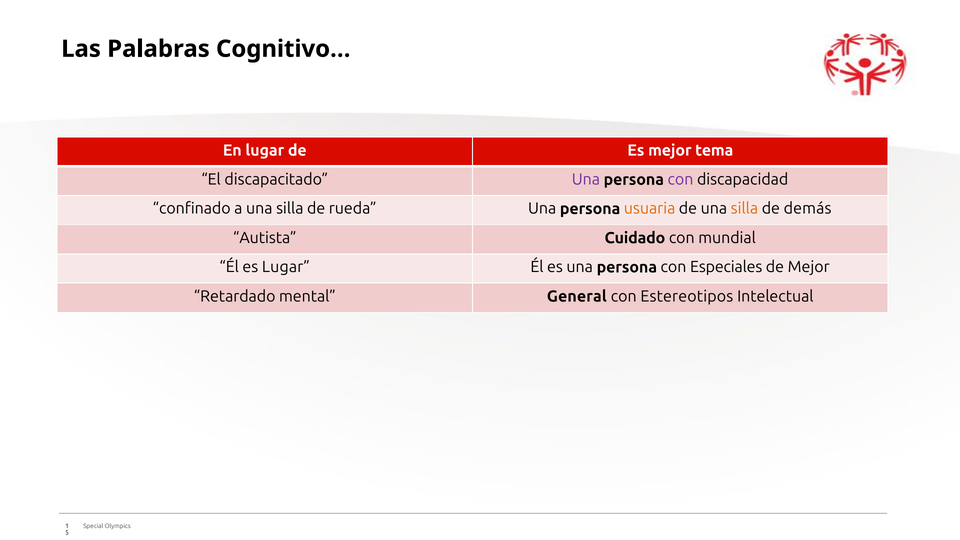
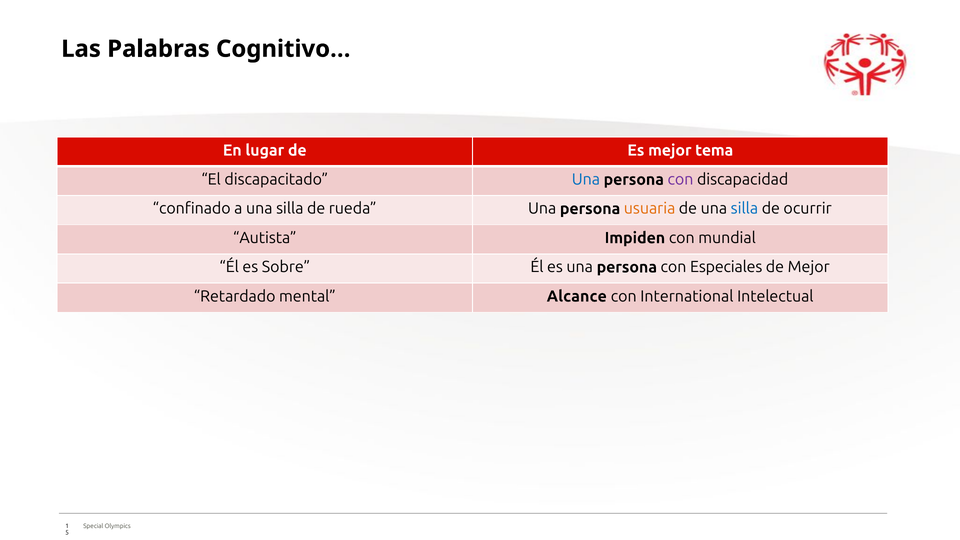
Una at (586, 180) colour: purple -> blue
silla at (744, 209) colour: orange -> blue
demás: demás -> ocurrir
Cuidado: Cuidado -> Impiden
es Lugar: Lugar -> Sobre
General: General -> Alcance
Estereotipos: Estereotipos -> International
